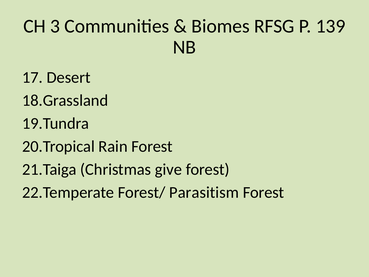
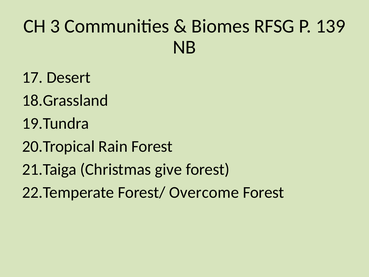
Parasitism: Parasitism -> Overcome
